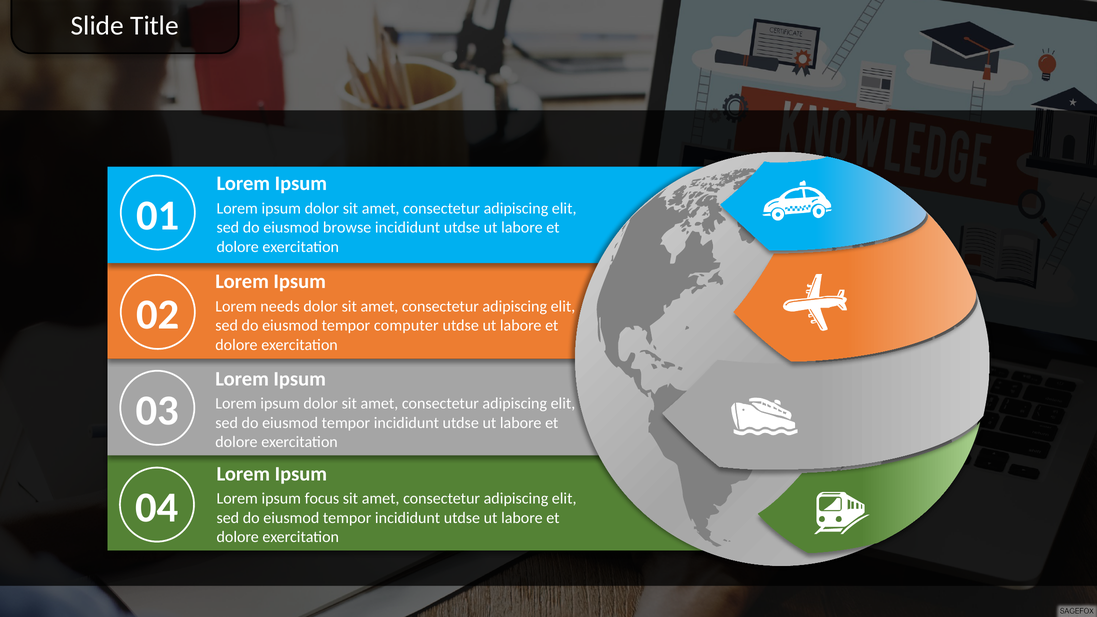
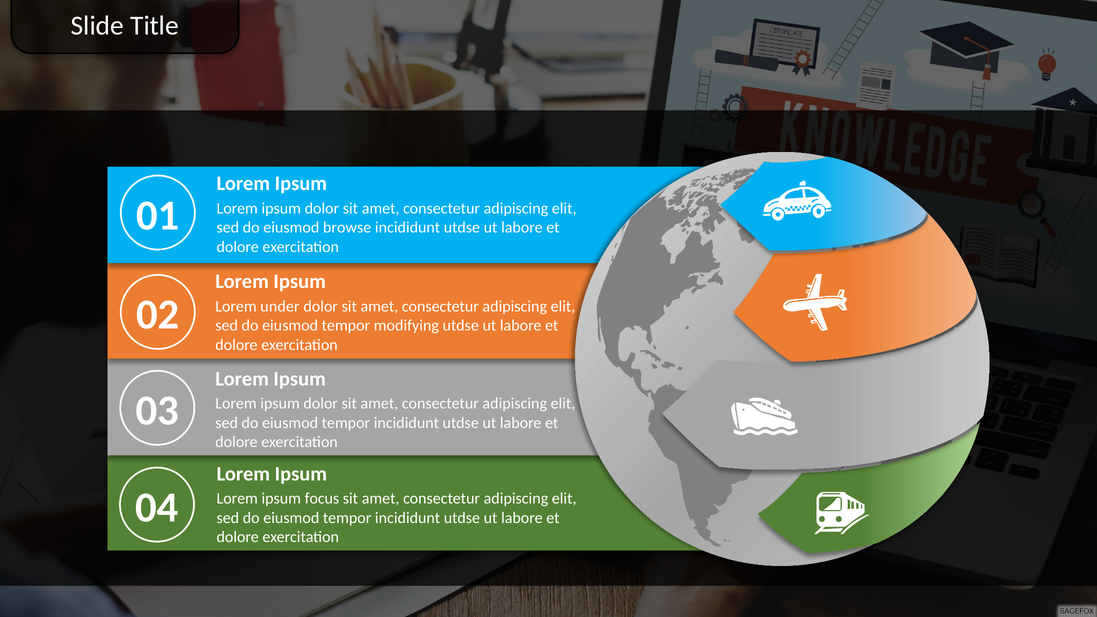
needs: needs -> under
computer: computer -> modifying
